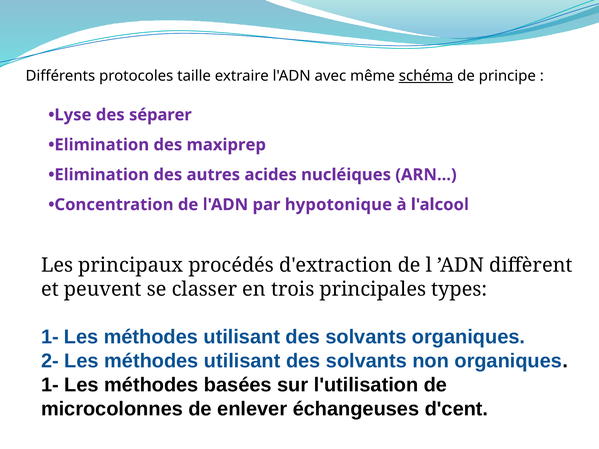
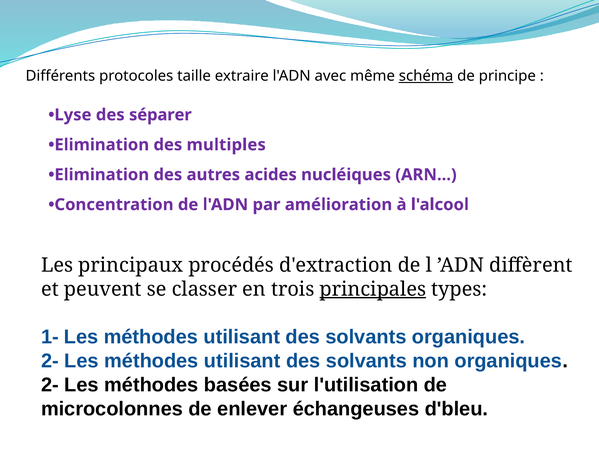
maxiprep: maxiprep -> multiples
hypotonique: hypotonique -> amélioration
principales underline: none -> present
1- at (50, 385): 1- -> 2-
d'cent: d'cent -> d'bleu
